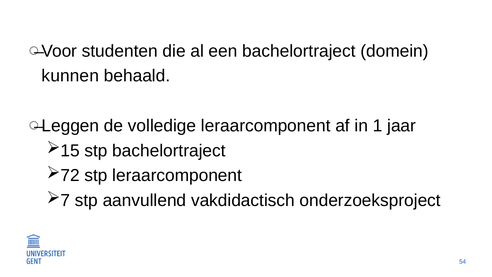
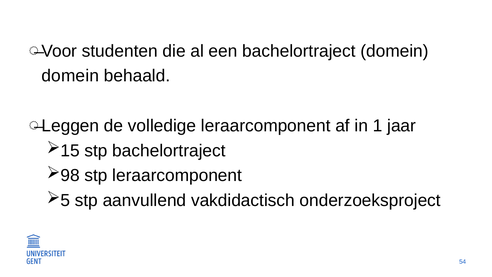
kunnen at (70, 76): kunnen -> domein
72: 72 -> 98
7: 7 -> 5
